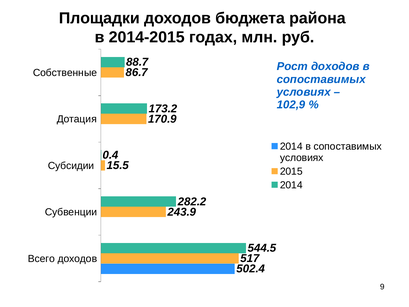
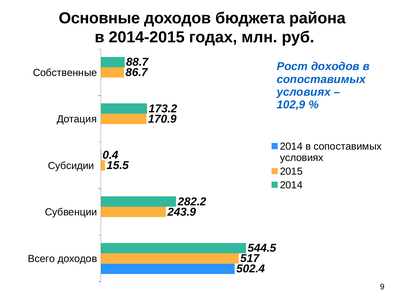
Площадки: Площадки -> Основные
